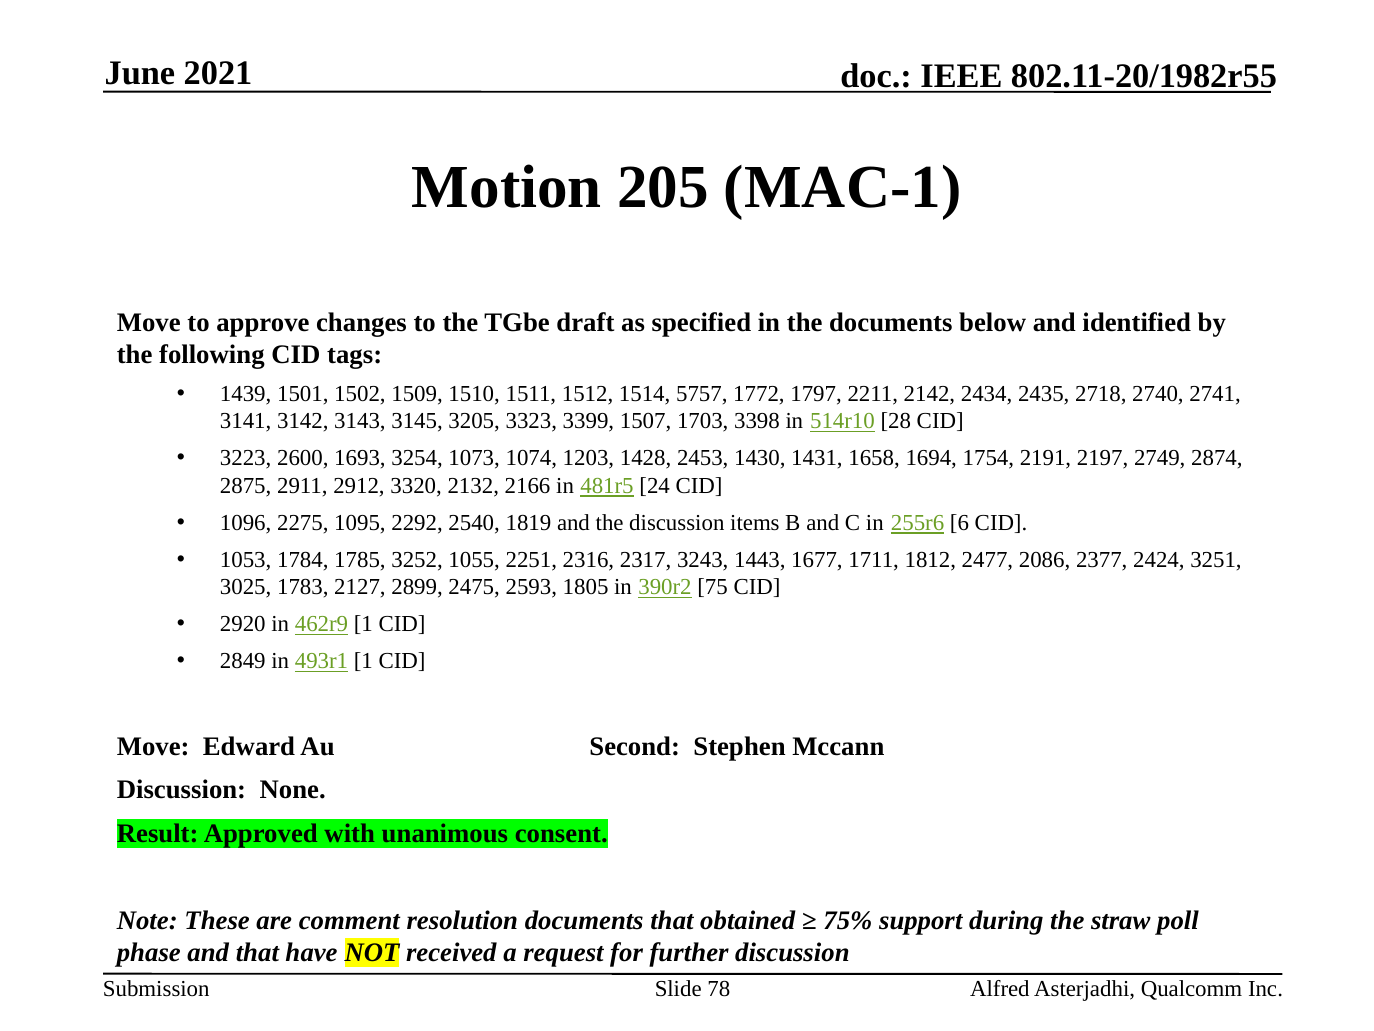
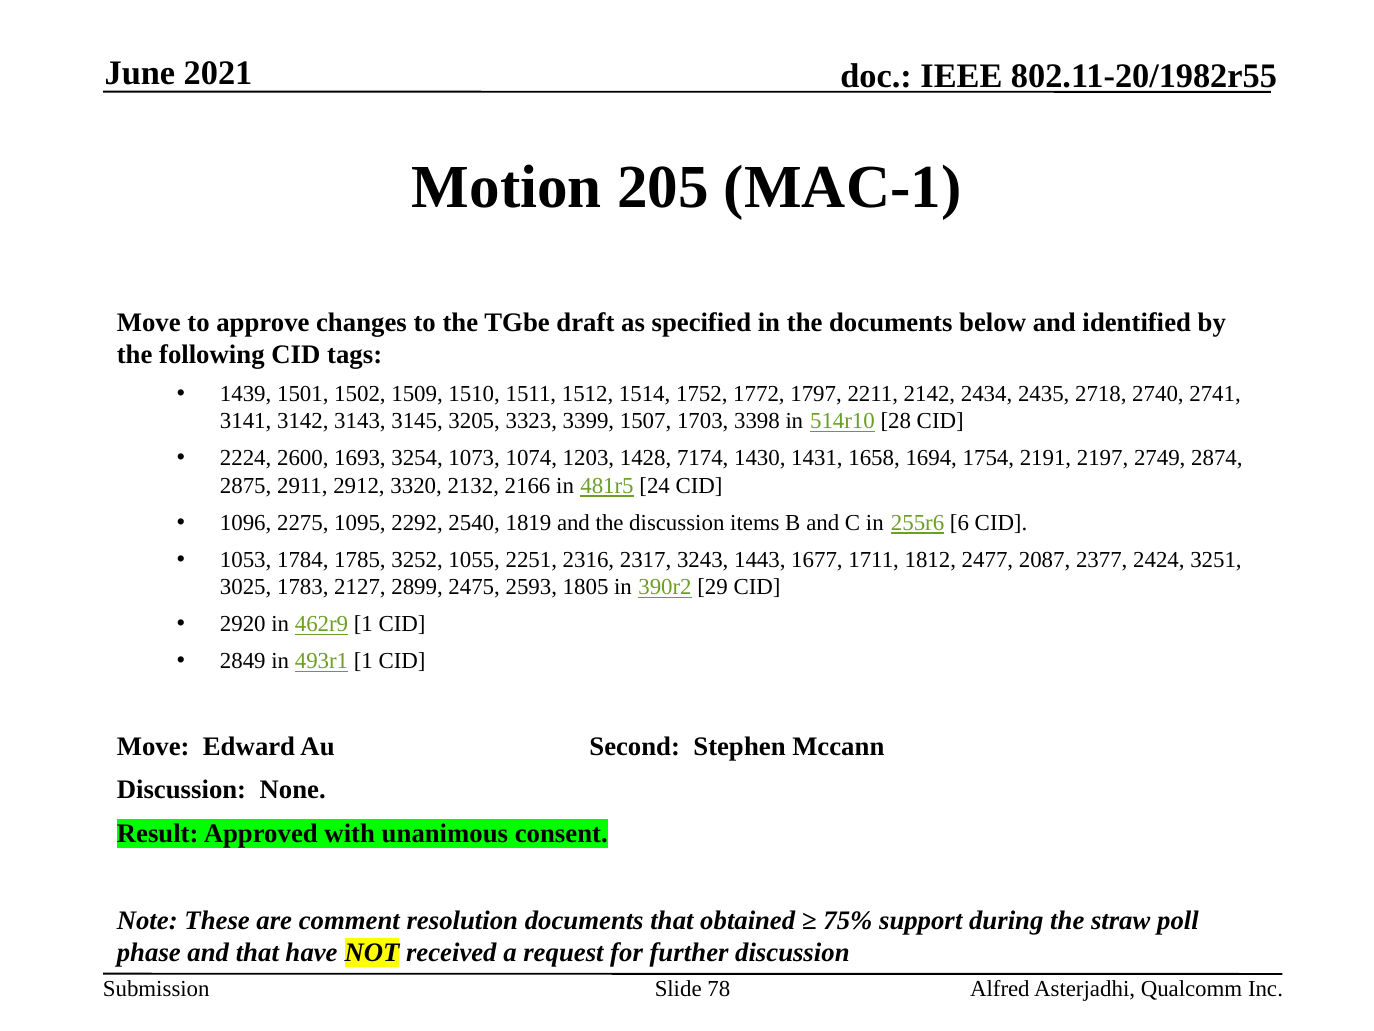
5757: 5757 -> 1752
3223: 3223 -> 2224
2453: 2453 -> 7174
2086: 2086 -> 2087
75: 75 -> 29
